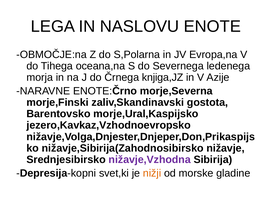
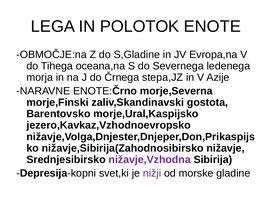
NASLOVU: NASLOVU -> POLOTOK
S,Polarna: S,Polarna -> S,Gladine
knjiga,JZ: knjiga,JZ -> stepa,JZ
nižji colour: orange -> purple
